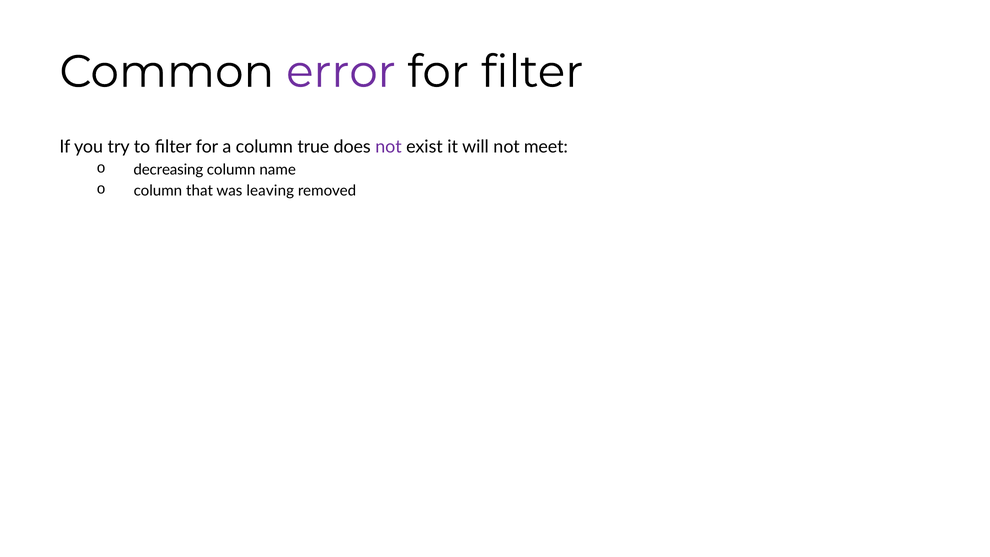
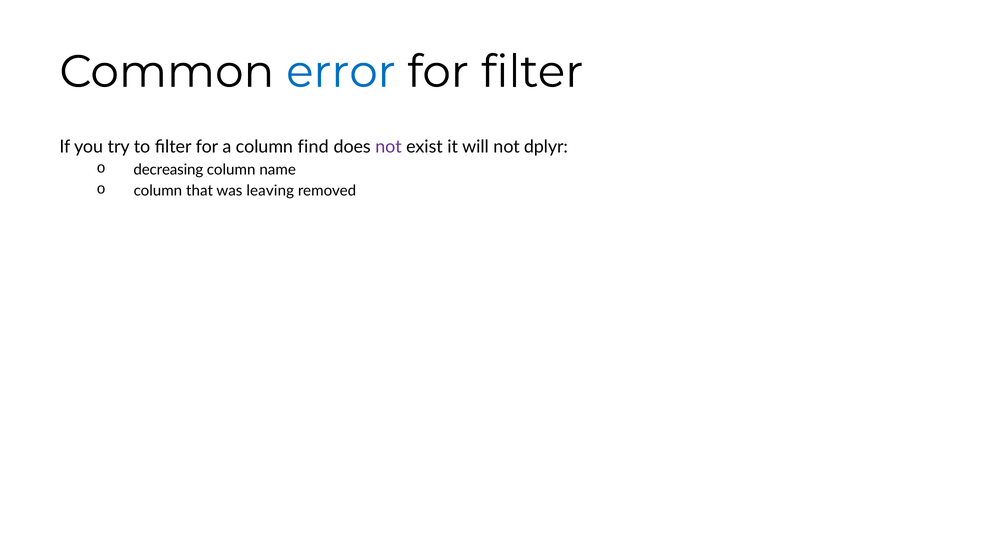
error colour: purple -> blue
true: true -> find
meet: meet -> dplyr
